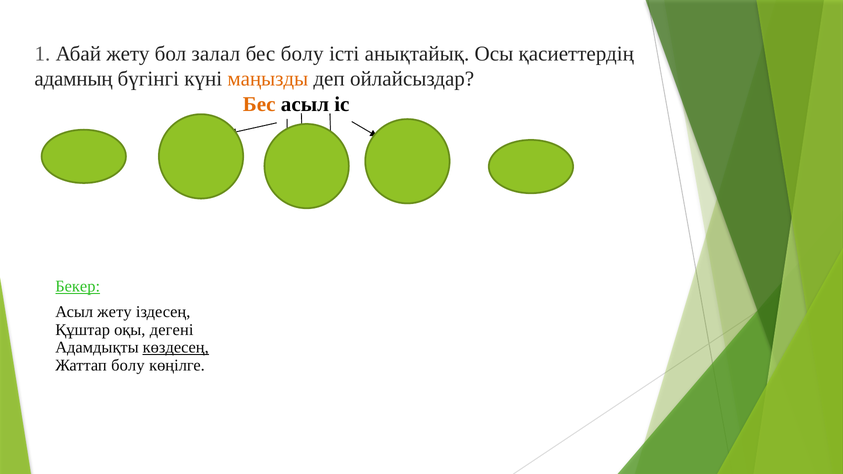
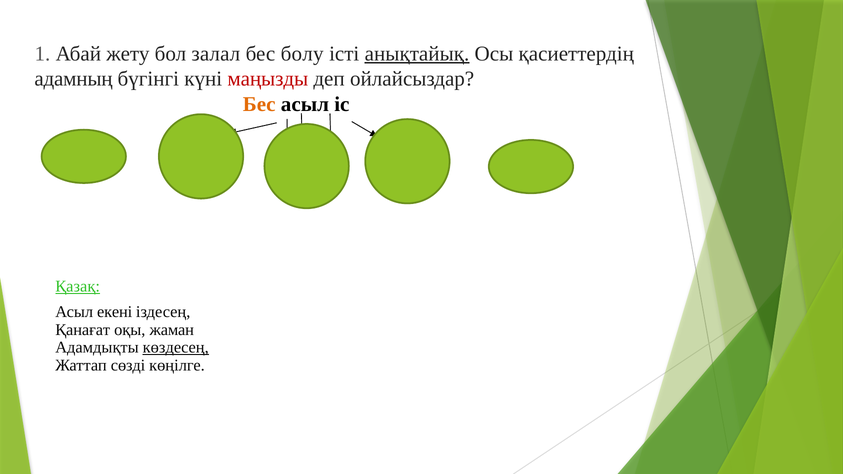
анықтайық underline: none -> present
маңызды colour: orange -> red
Бекер: Бекер -> Қазақ
Асыл жету: жету -> екені
Құштар: Құштар -> Қанағат
дегені: дегені -> жаман
Жаттап болу: болу -> сөзді
